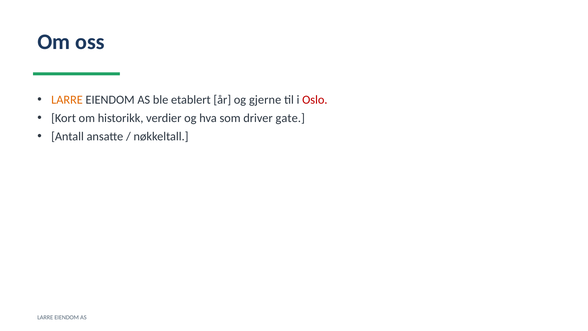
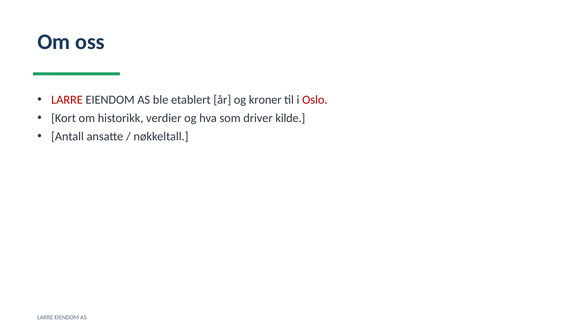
LARRE at (67, 100) colour: orange -> red
gjerne: gjerne -> kroner
gate: gate -> kilde
